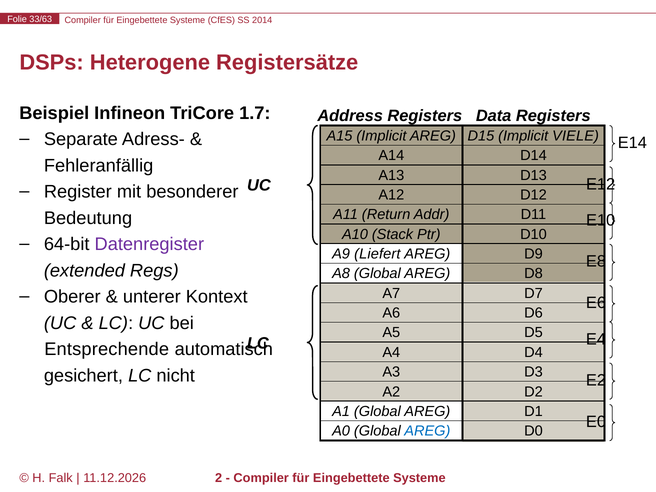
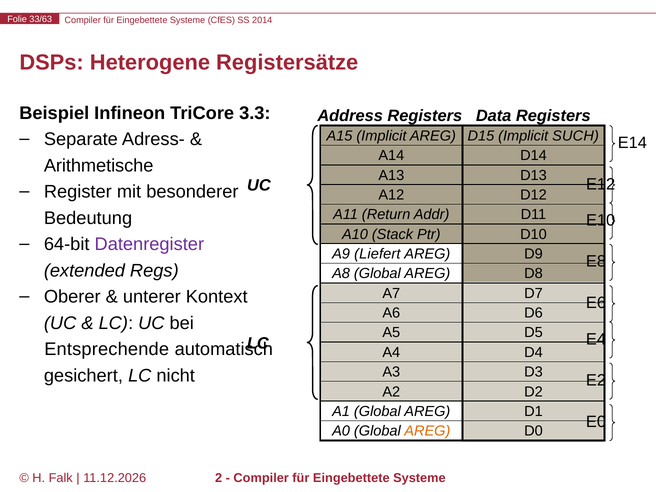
1.7: 1.7 -> 3.3
VIELE: VIELE -> SUCH
Fehleranfällig: Fehleranfällig -> Arithmetische
AREG at (427, 431) colour: blue -> orange
